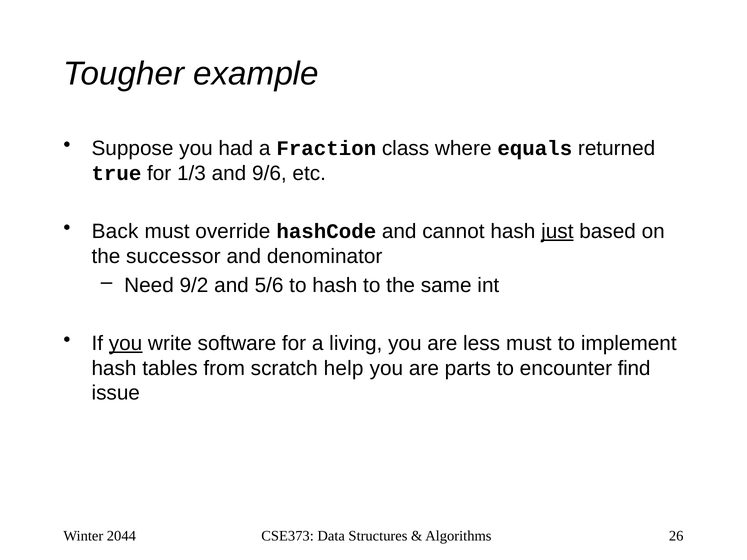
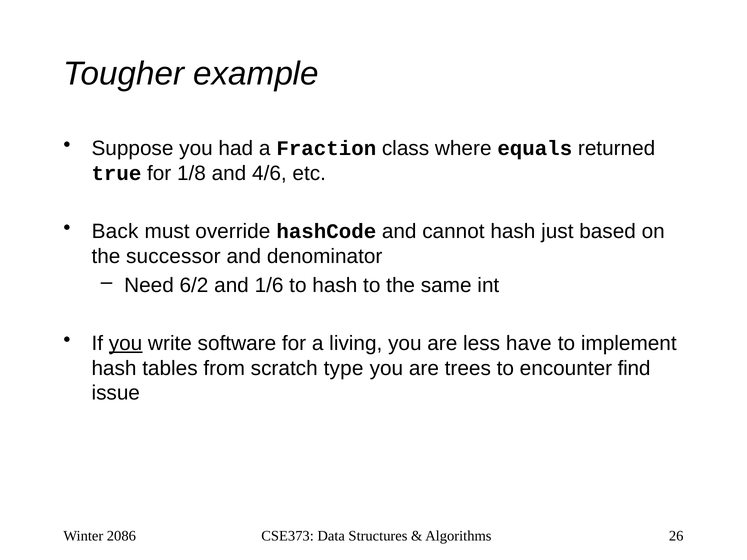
1/3: 1/3 -> 1/8
9/6: 9/6 -> 4/6
just underline: present -> none
9/2: 9/2 -> 6/2
5/6: 5/6 -> 1/6
less must: must -> have
help: help -> type
parts: parts -> trees
2044: 2044 -> 2086
